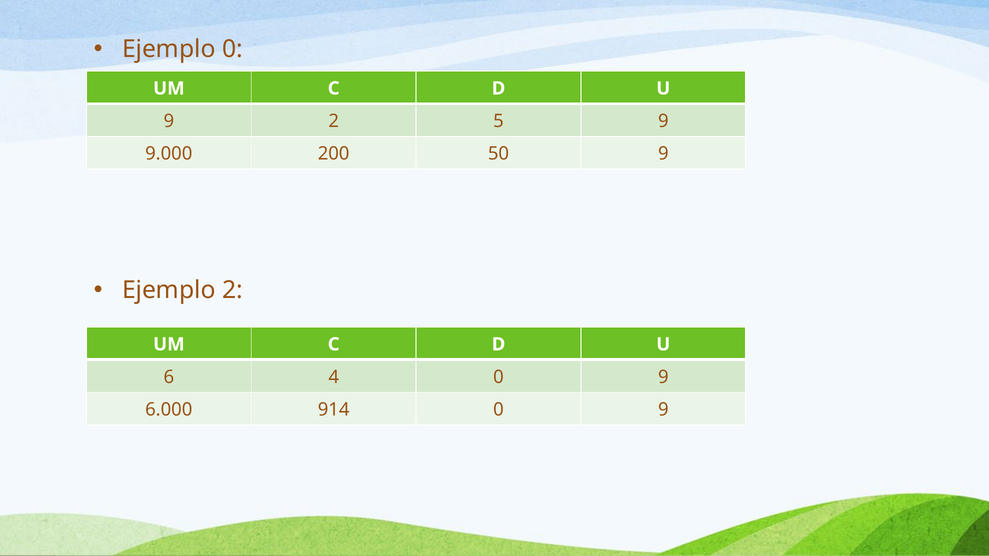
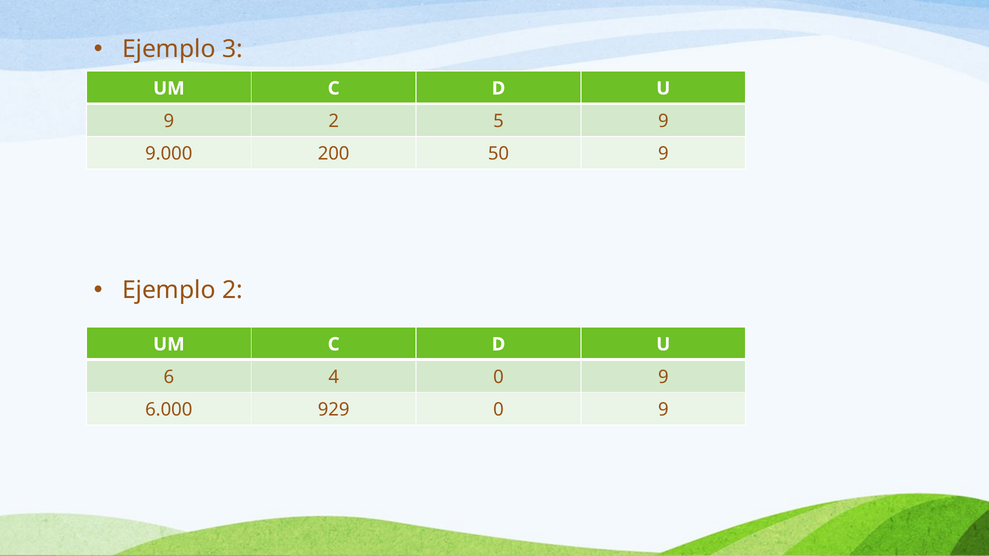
Ejemplo 0: 0 -> 3
914: 914 -> 929
